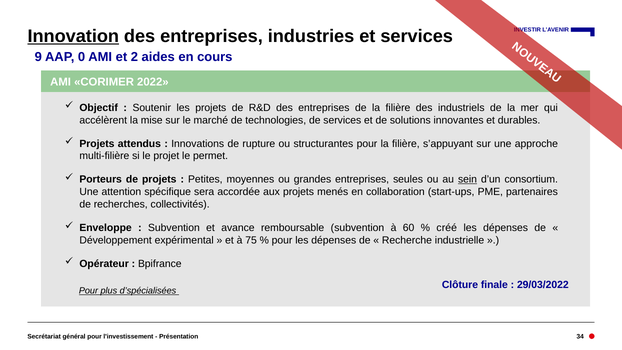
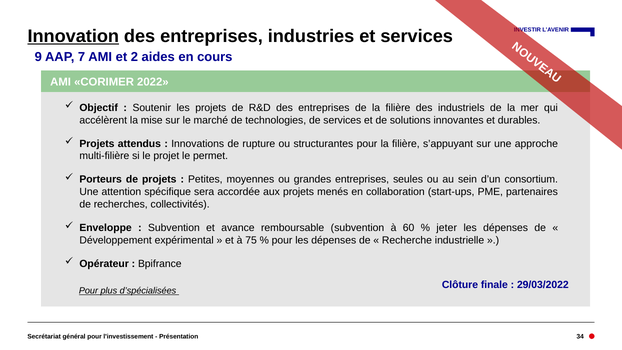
0: 0 -> 7
sein underline: present -> none
créé: créé -> jeter
